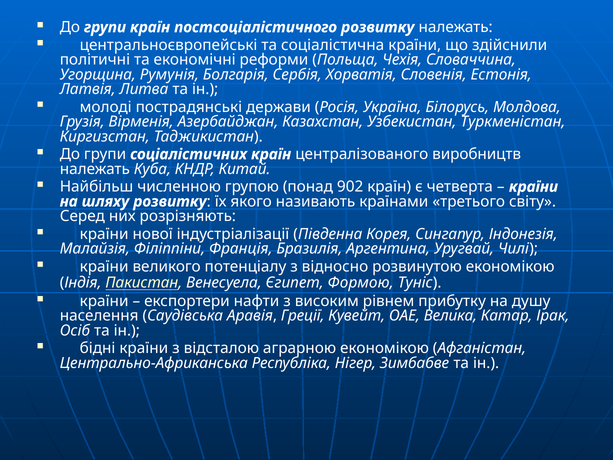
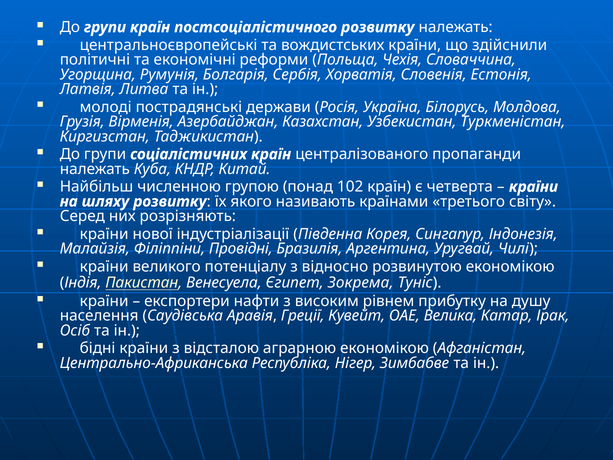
соціалістична: соціалістична -> вождистських
виробництв: виробництв -> пропаганди
902: 902 -> 102
Франція: Франція -> Провідні
Формою: Формою -> Зокрема
